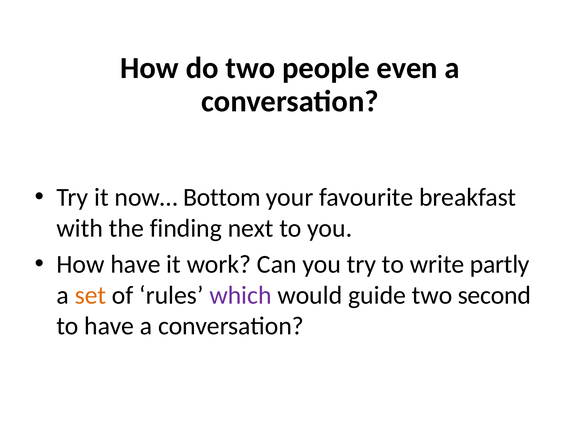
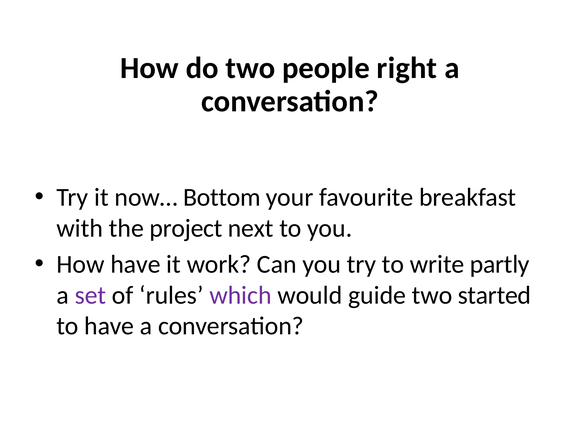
even: even -> right
finding: finding -> project
set colour: orange -> purple
second: second -> started
